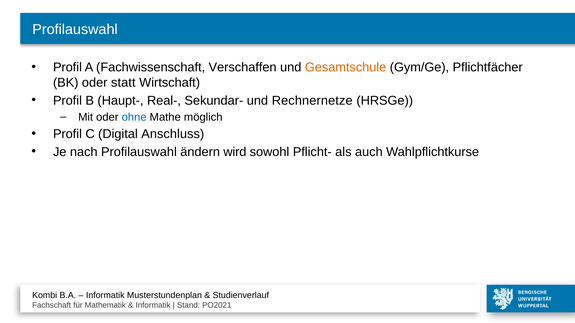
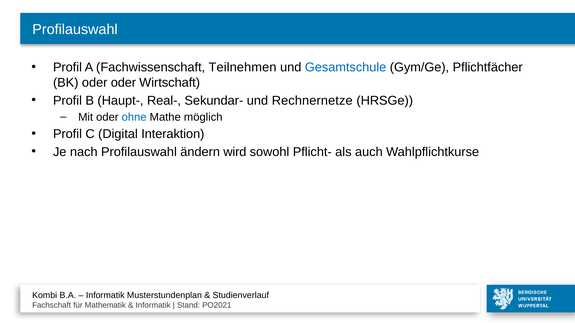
Verschaffen: Verschaffen -> Teilnehmen
Gesamtschule colour: orange -> blue
oder statt: statt -> oder
Anschluss: Anschluss -> Interaktion
